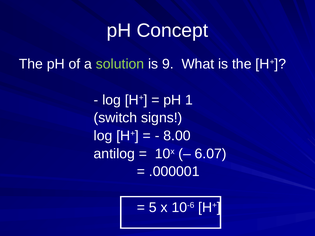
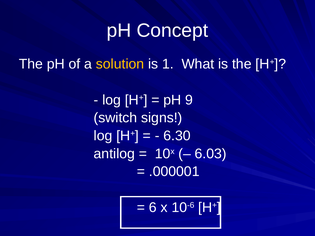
solution colour: light green -> yellow
9: 9 -> 1
1: 1 -> 9
8.00: 8.00 -> 6.30
6.07: 6.07 -> 6.03
5: 5 -> 6
